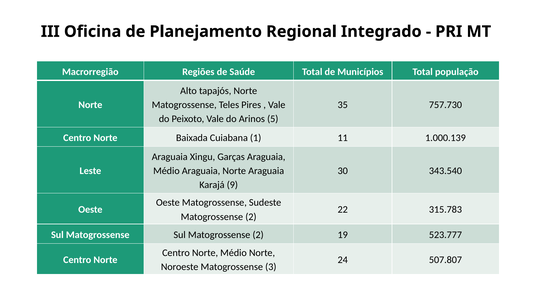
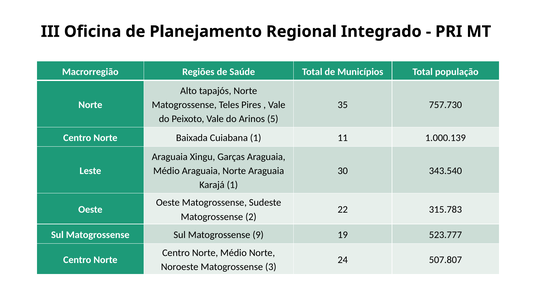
Karajá 9: 9 -> 1
Sul Matogrossense 2: 2 -> 9
